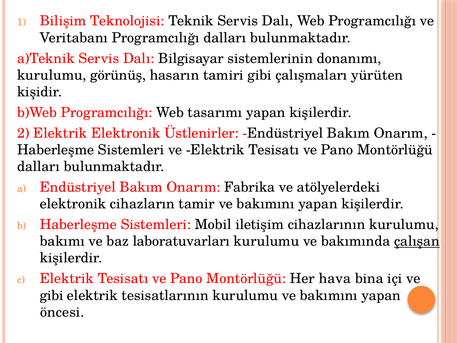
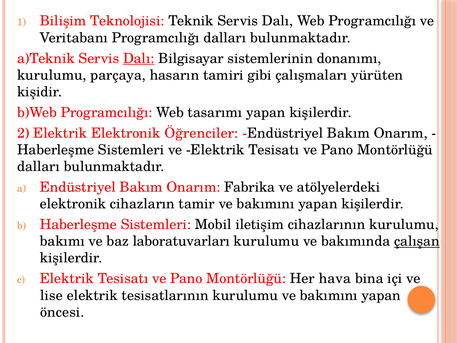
Dalı at (139, 58) underline: none -> present
görünüş: görünüş -> parçaya
Üstlenirler: Üstlenirler -> Öğrenciler
gibi at (52, 295): gibi -> lise
